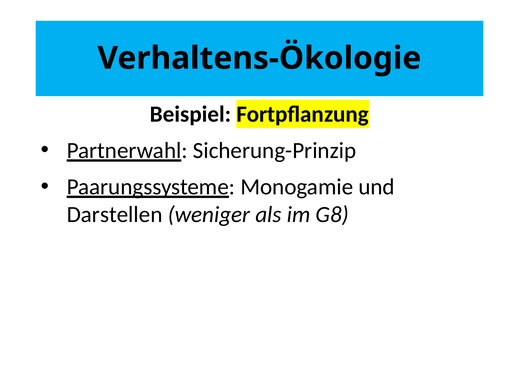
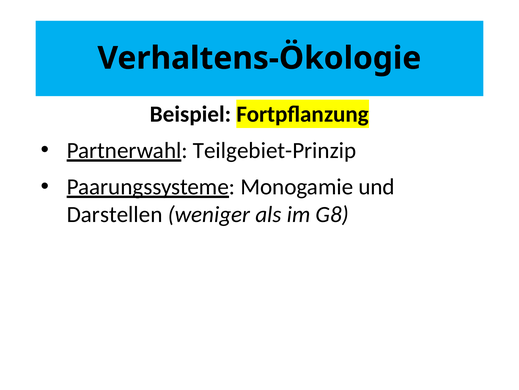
Sicherung-Prinzip: Sicherung-Prinzip -> Teilgebiet-Prinzip
